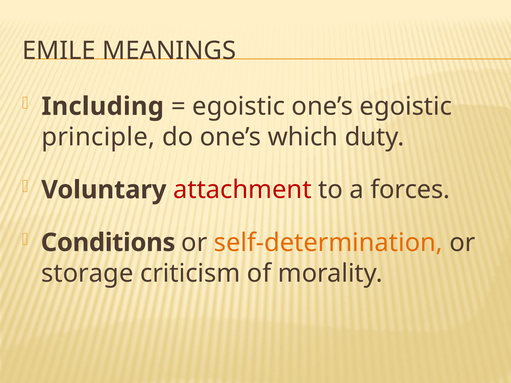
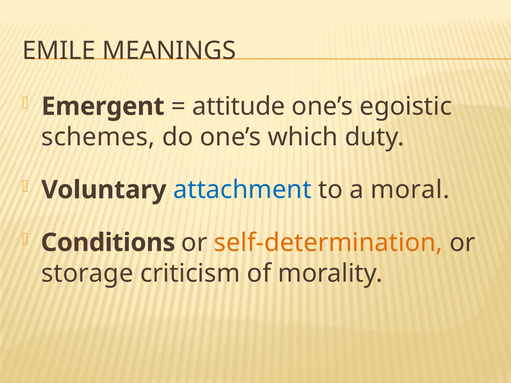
Including: Including -> Emergent
egoistic at (239, 106): egoistic -> attitude
principle: principle -> schemes
attachment colour: red -> blue
forces: forces -> moral
